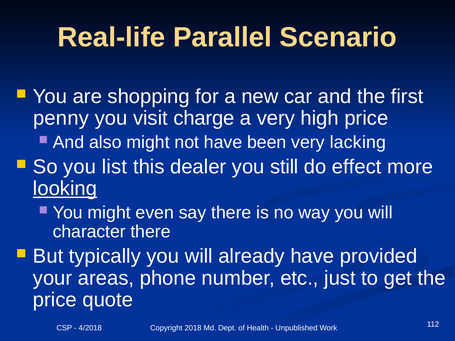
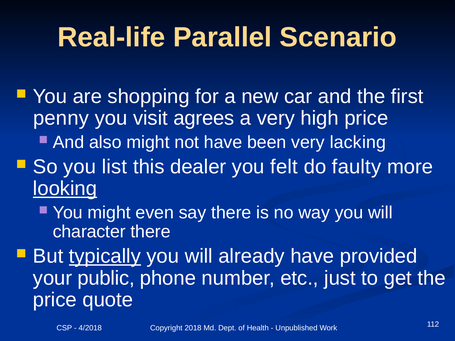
charge: charge -> agrees
still: still -> felt
effect: effect -> faulty
typically underline: none -> present
areas: areas -> public
